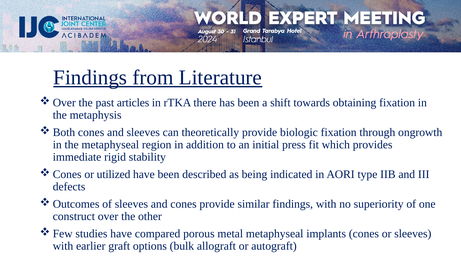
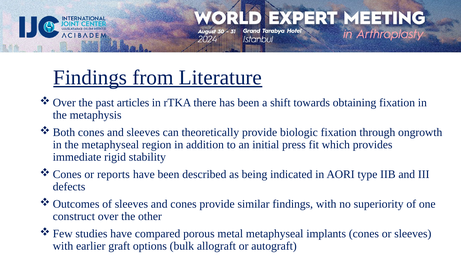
utilized: utilized -> reports
